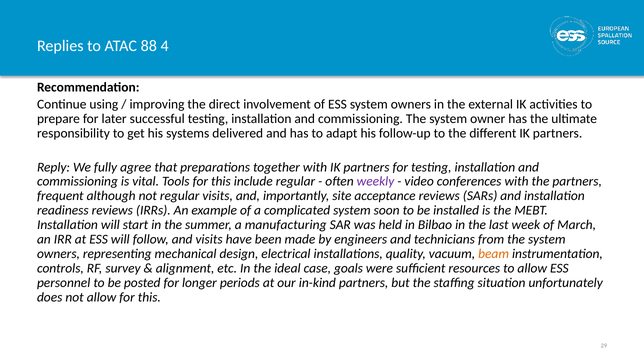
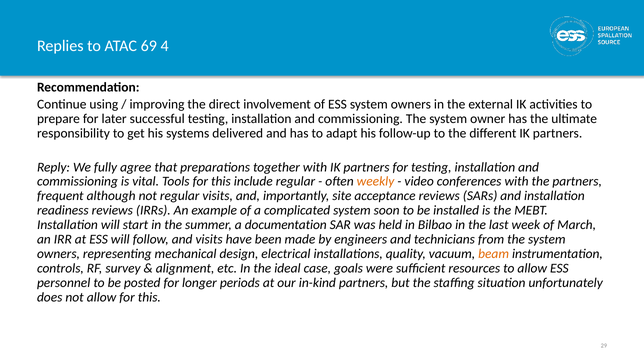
88: 88 -> 69
weekly colour: purple -> orange
manufacturing: manufacturing -> documentation
